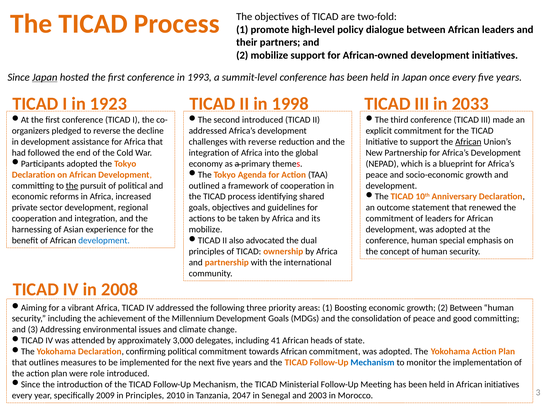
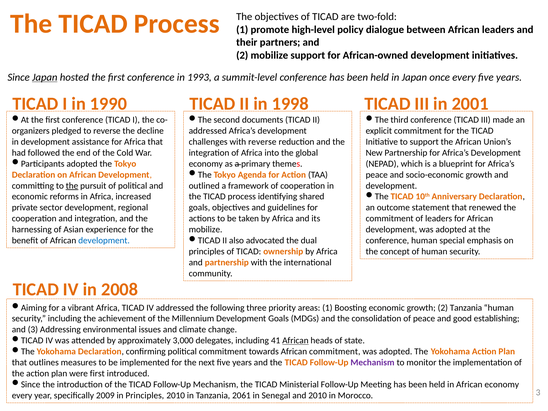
1923: 1923 -> 1990
2033: 2033 -> 2001
second introduced: introduced -> documents
African at (468, 142) underline: present -> none
2 Between: Between -> Tanzania
good committing: committing -> establishing
African at (295, 341) underline: none -> present
Mechanism at (372, 362) colour: blue -> purple
were role: role -> first
African initiatives: initiatives -> economy
2047: 2047 -> 2061
and 2003: 2003 -> 2010
